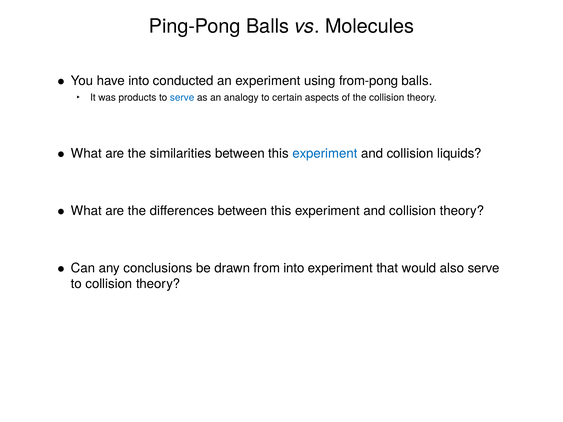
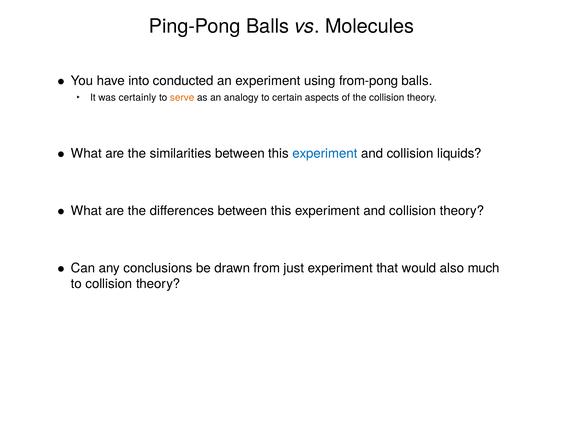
products: products -> certainly
serve at (182, 98) colour: blue -> orange
from into: into -> just
also serve: serve -> much
